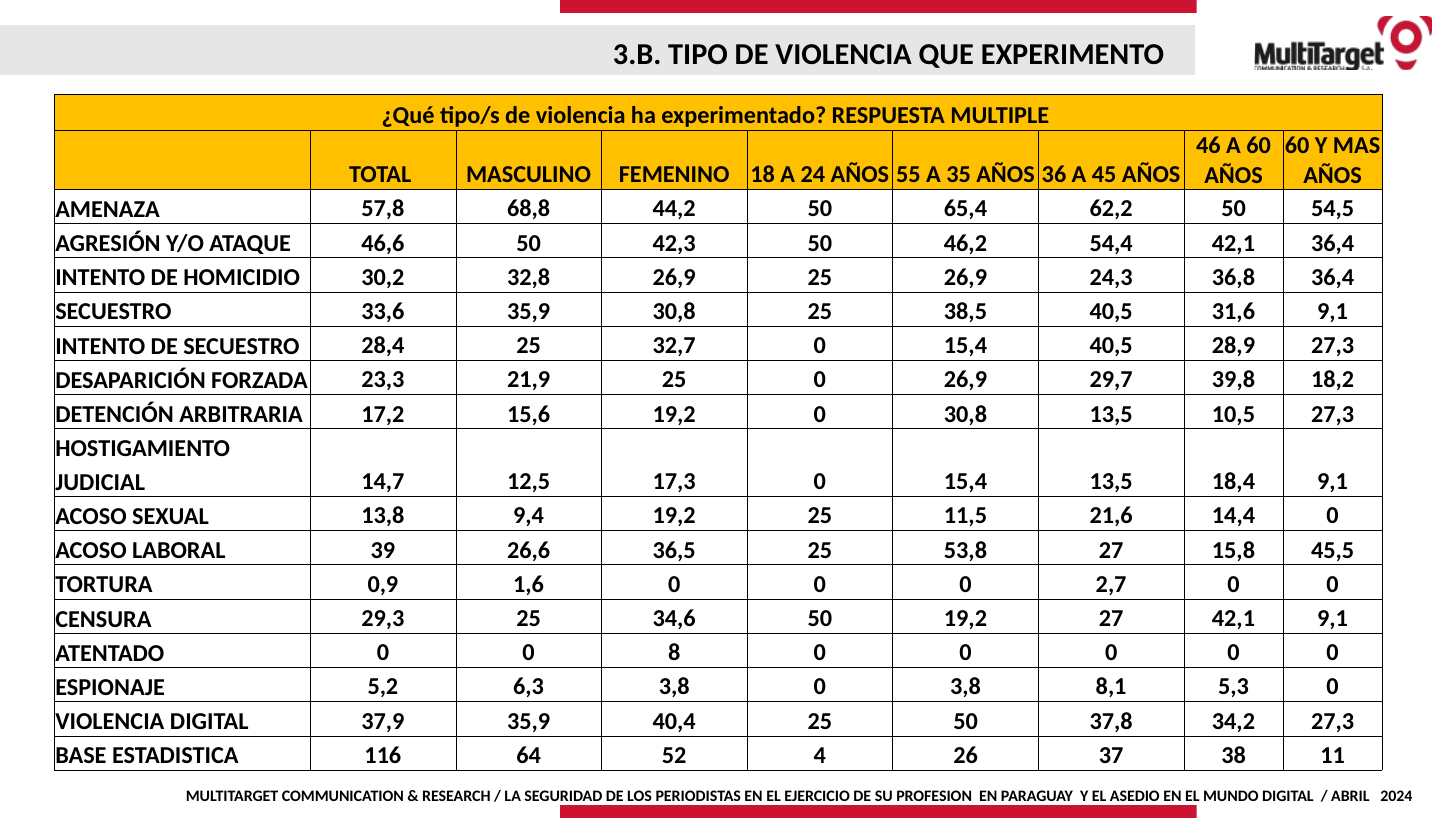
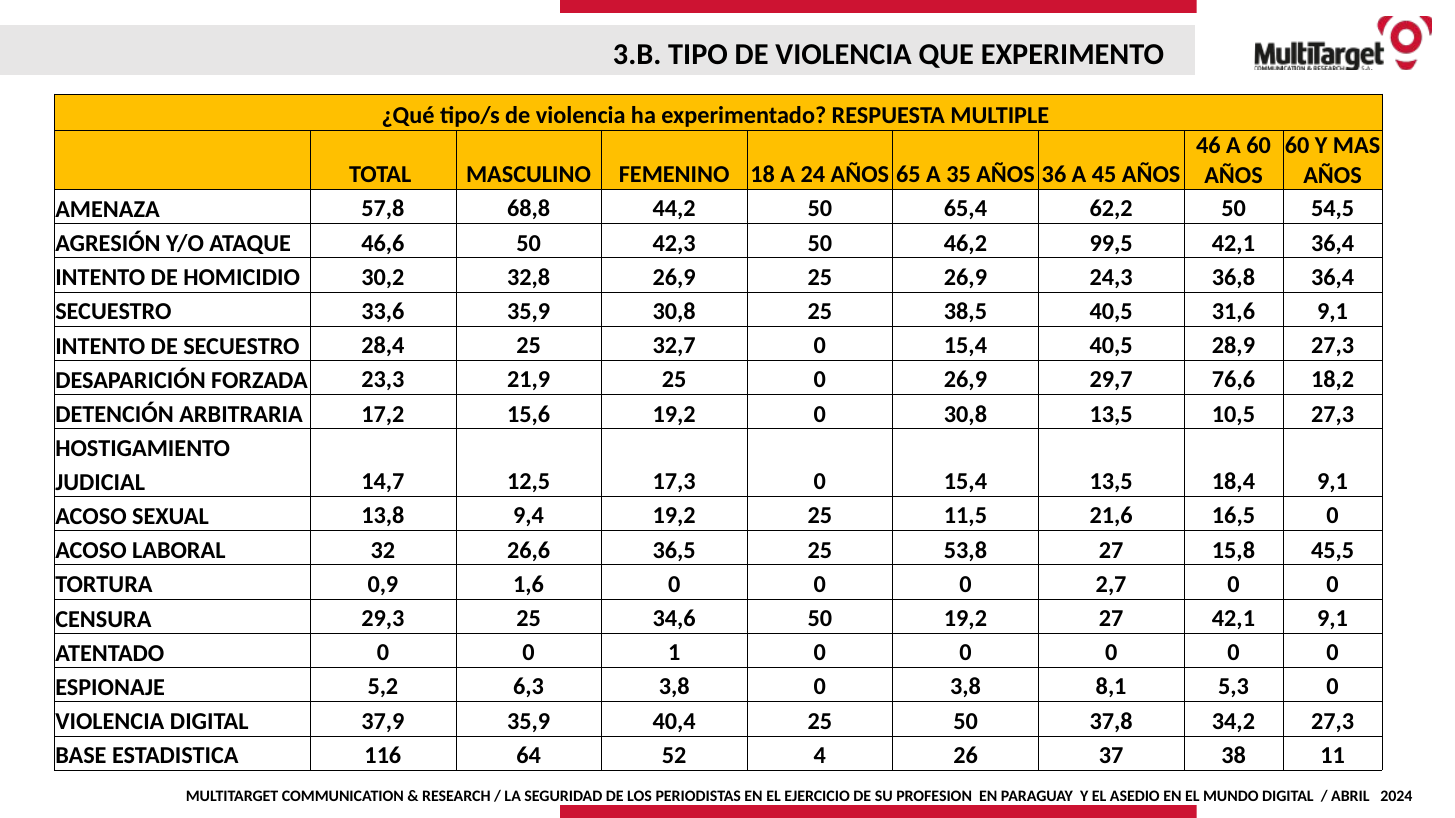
55: 55 -> 65
54,4: 54,4 -> 99,5
39,8: 39,8 -> 76,6
14,4: 14,4 -> 16,5
39: 39 -> 32
8: 8 -> 1
